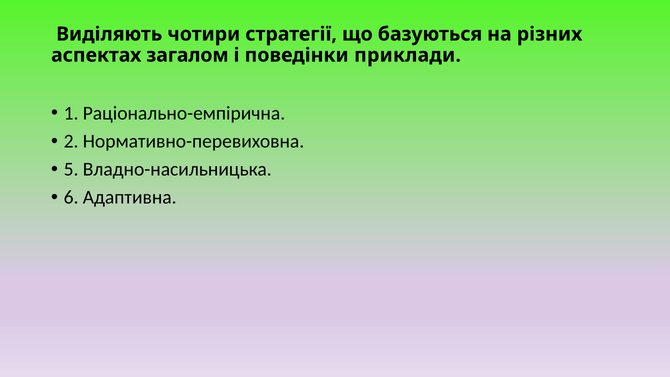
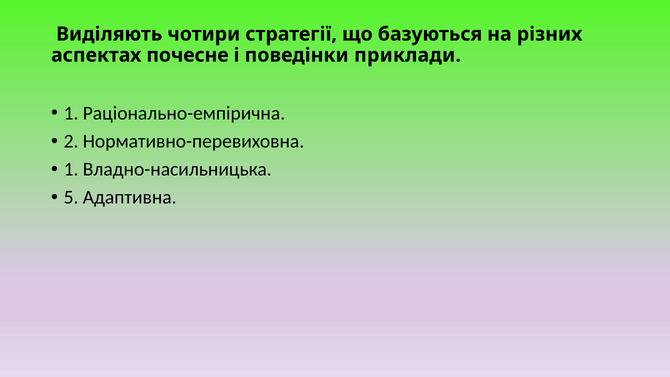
загалом: загалом -> почесне
5 at (71, 169): 5 -> 1
6: 6 -> 5
